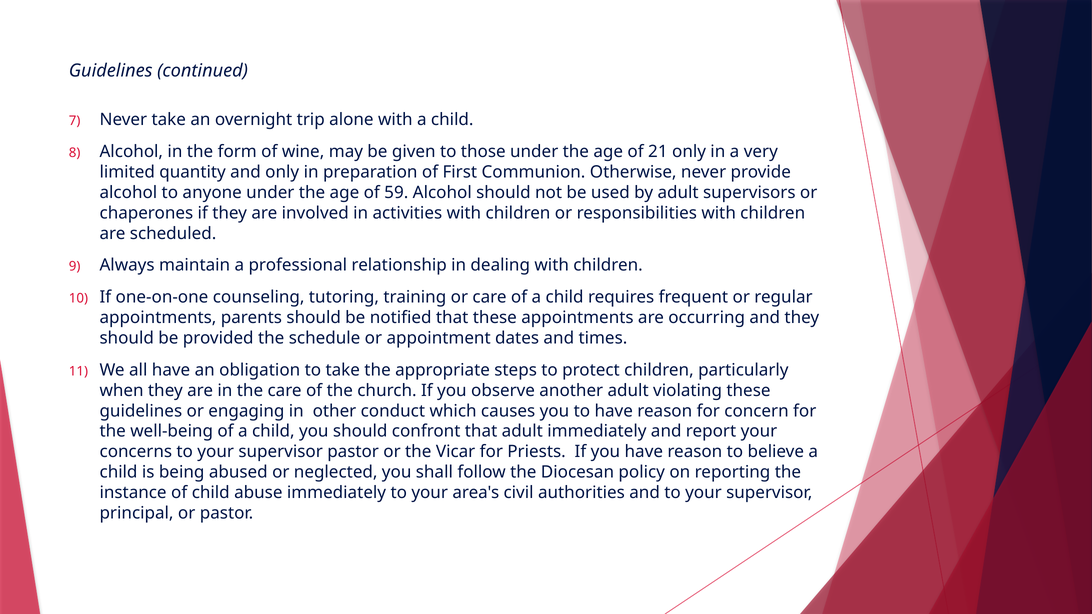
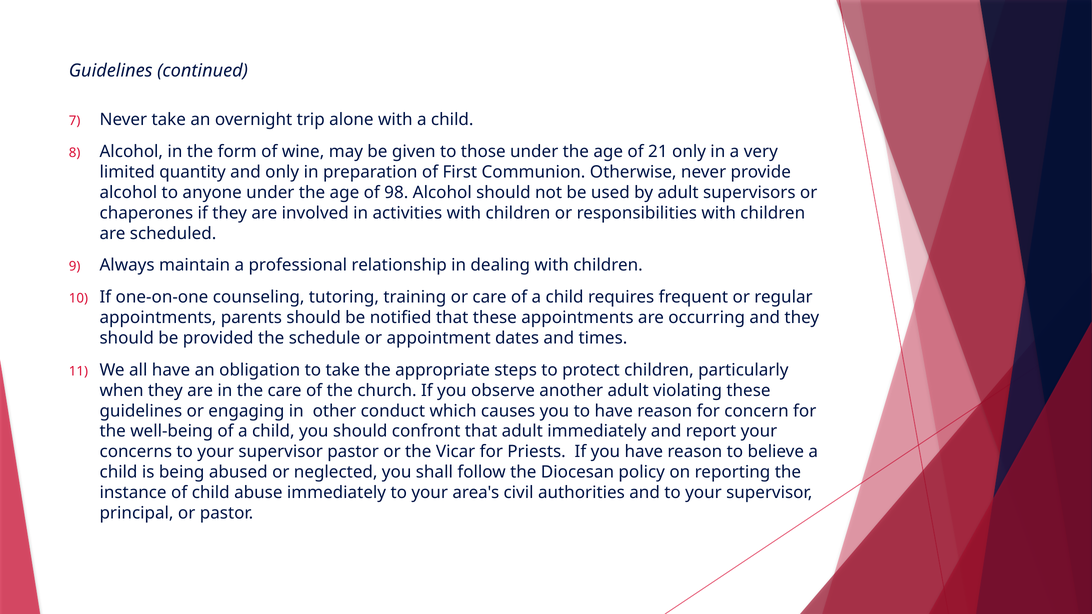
59: 59 -> 98
